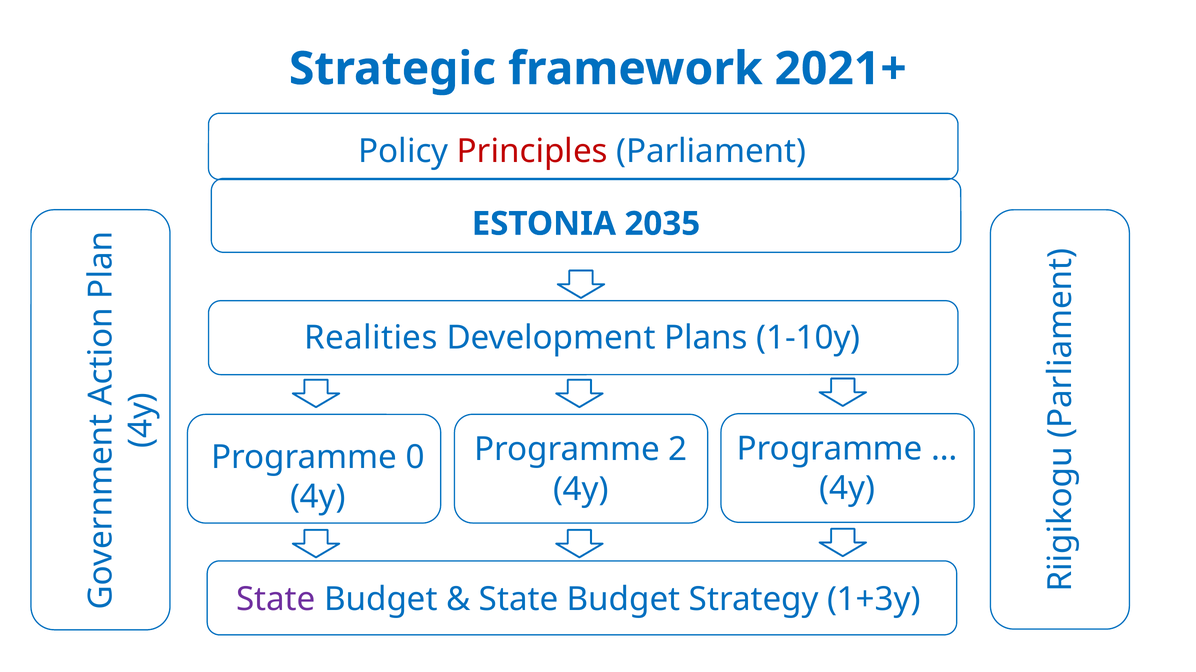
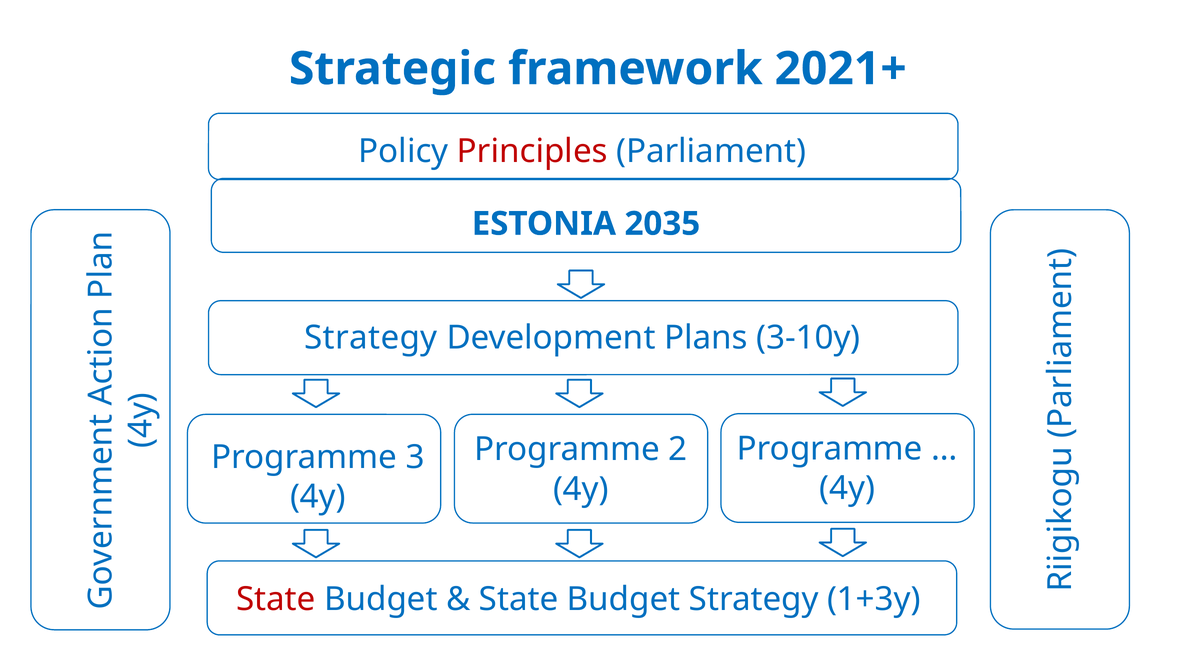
Realities at (371, 338): Realities -> Strategy
1-10y: 1-10y -> 3-10y
0: 0 -> 3
State at (276, 600) colour: purple -> red
